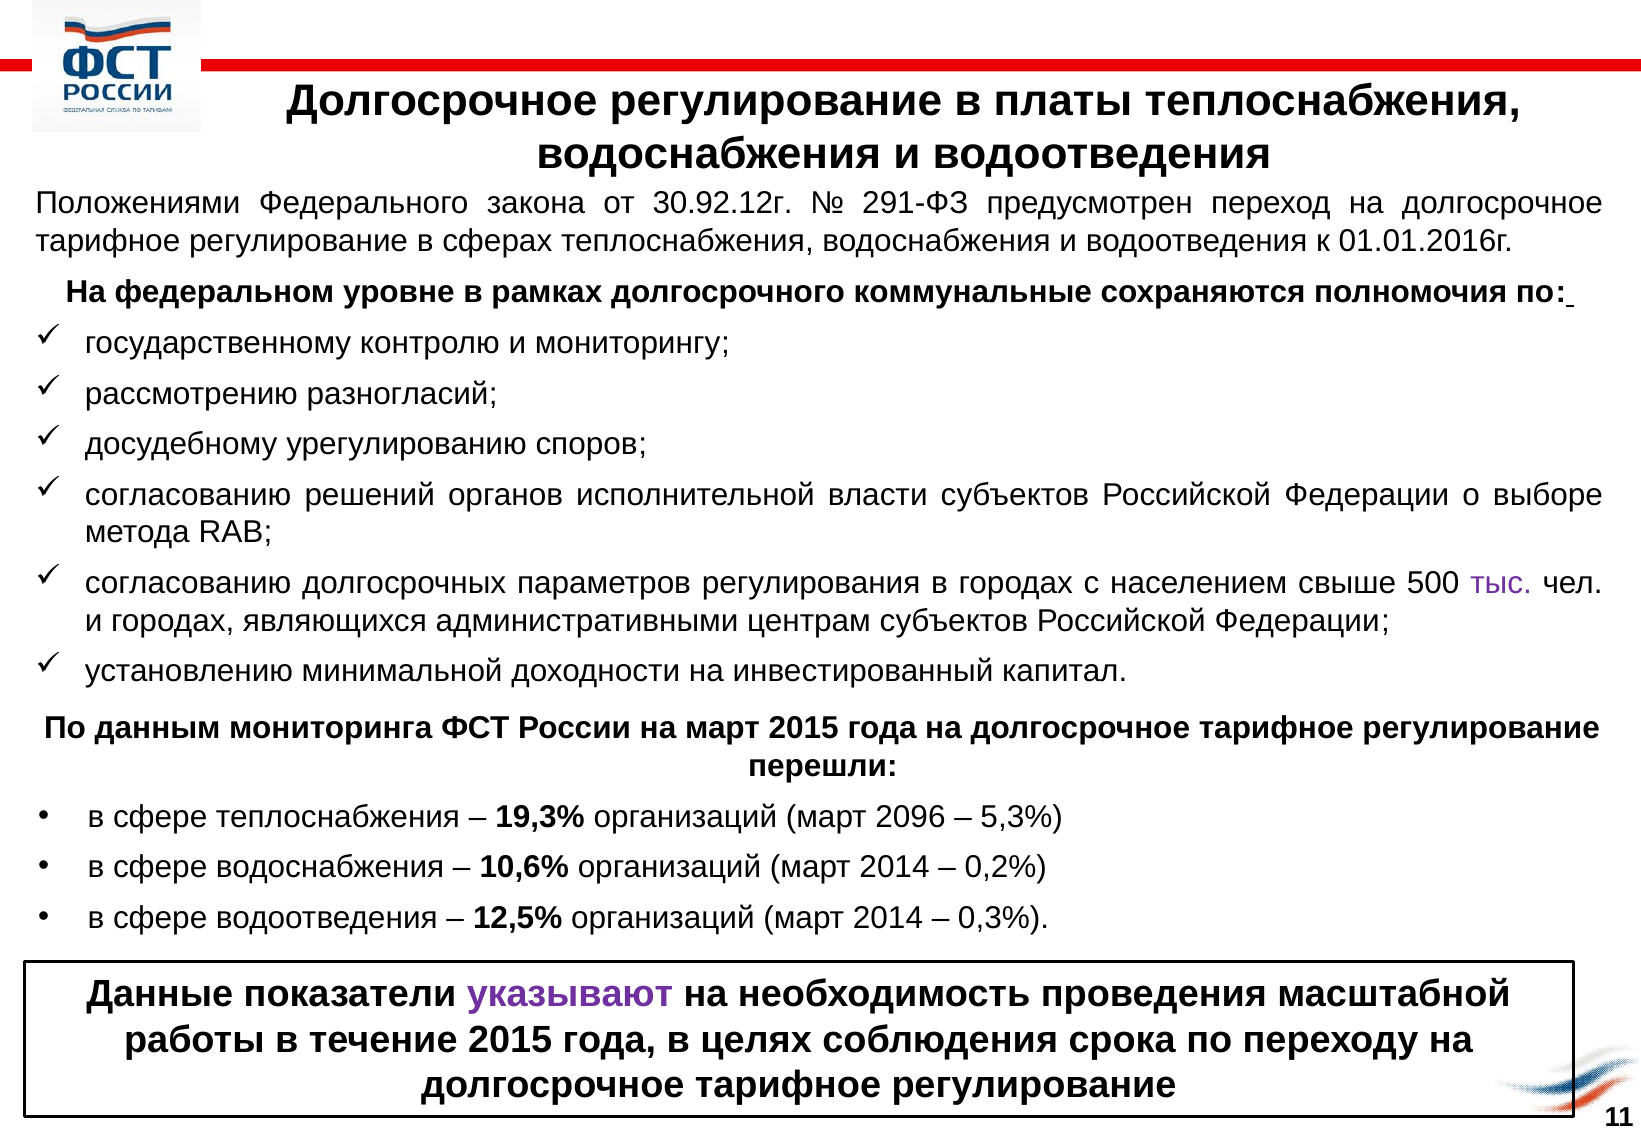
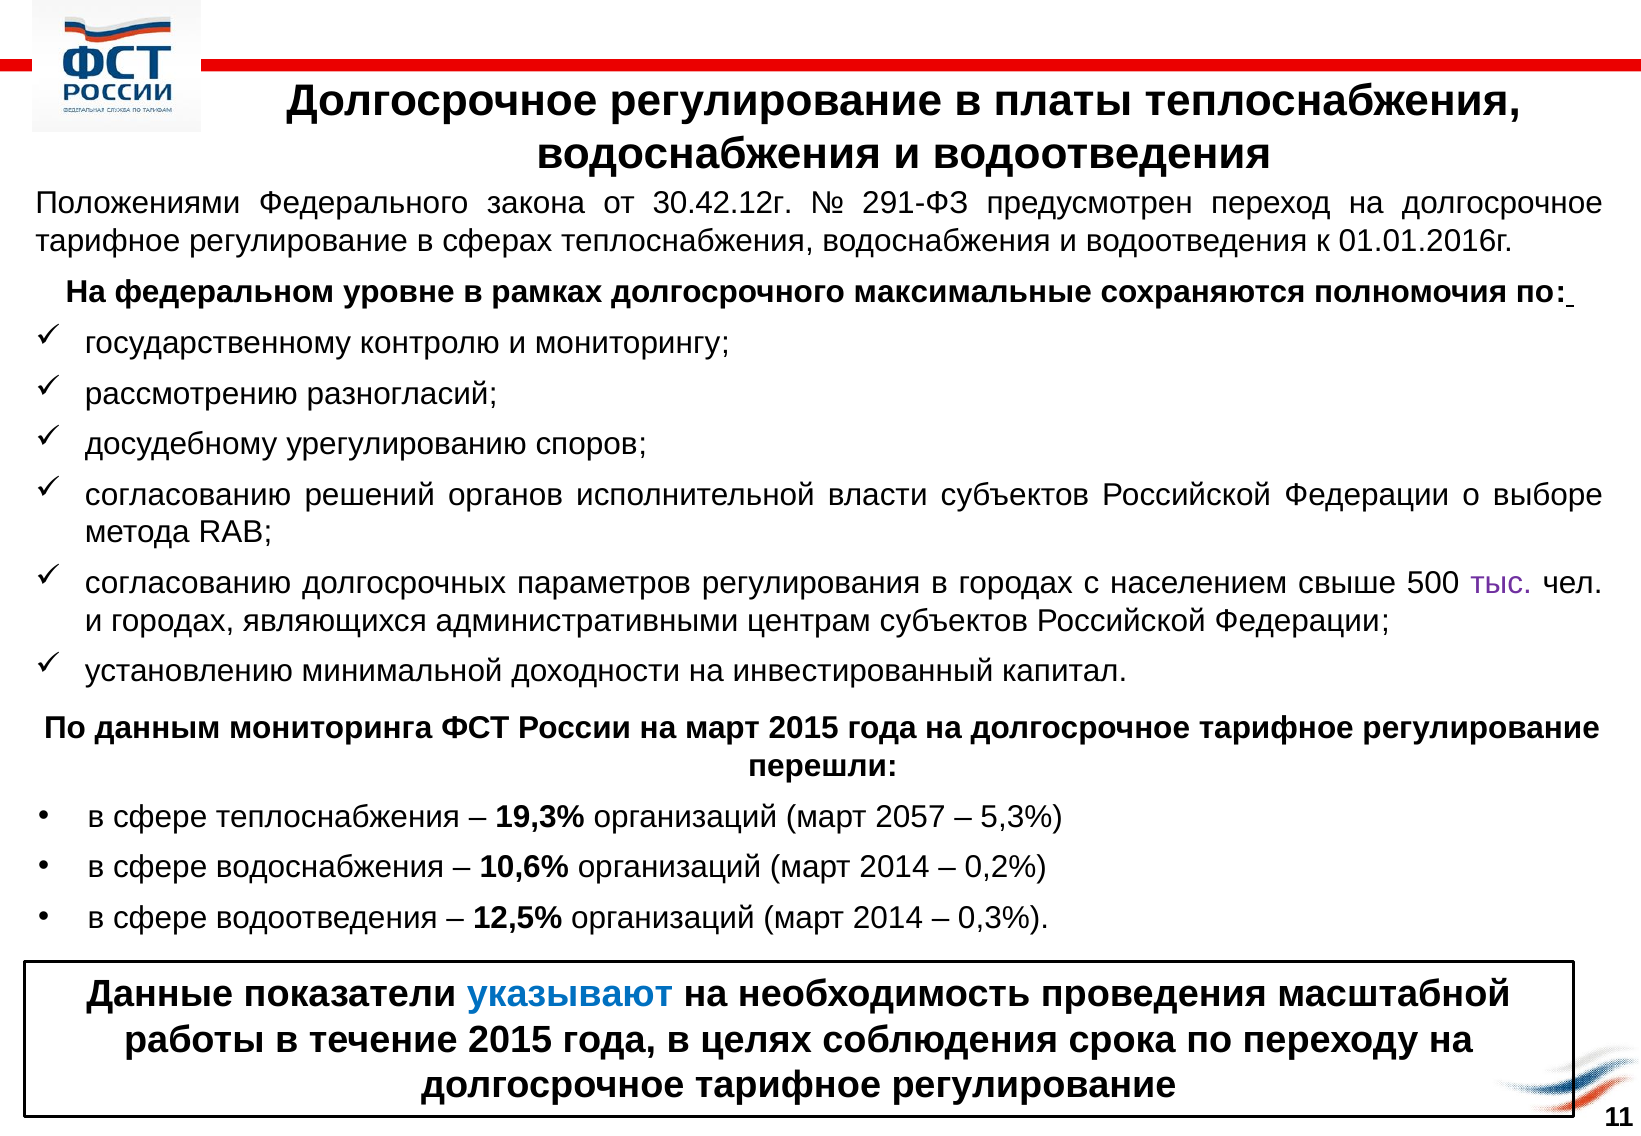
30.92.12г: 30.92.12г -> 30.42.12г
коммунальные: коммунальные -> максимальные
2096: 2096 -> 2057
указывают colour: purple -> blue
